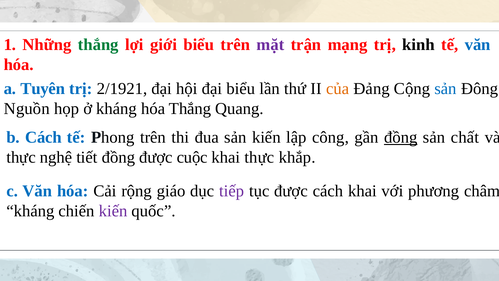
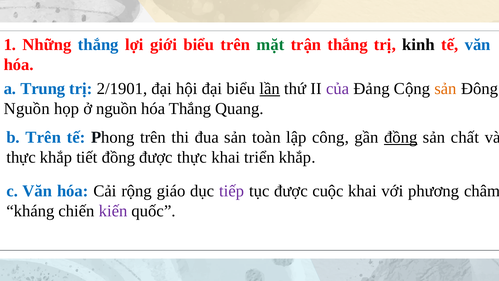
thắng at (98, 45) colour: green -> blue
mặt colour: purple -> green
trận mạng: mạng -> thắng
Tuyên: Tuyên -> Trung
2/1921: 2/1921 -> 2/1901
lần underline: none -> present
của colour: orange -> purple
sản at (446, 89) colour: blue -> orange
ở kháng: kháng -> nguồn
b Cách: Cách -> Trên
sản kiến: kiến -> toàn
thực nghệ: nghệ -> khắp
được cuộc: cuộc -> thực
khai thực: thực -> triển
được cách: cách -> cuộc
